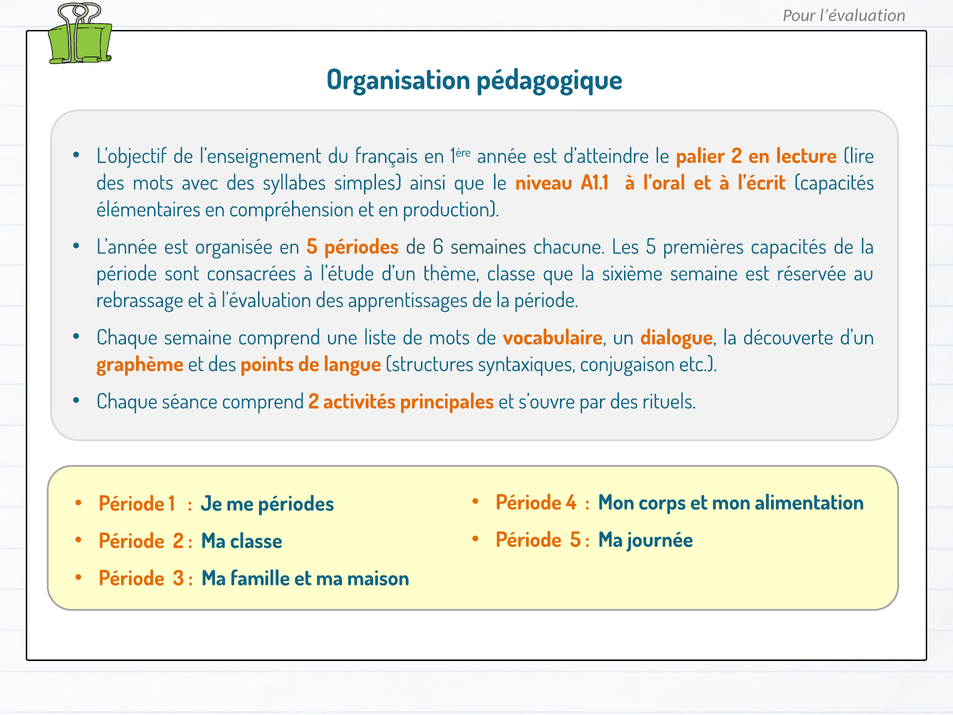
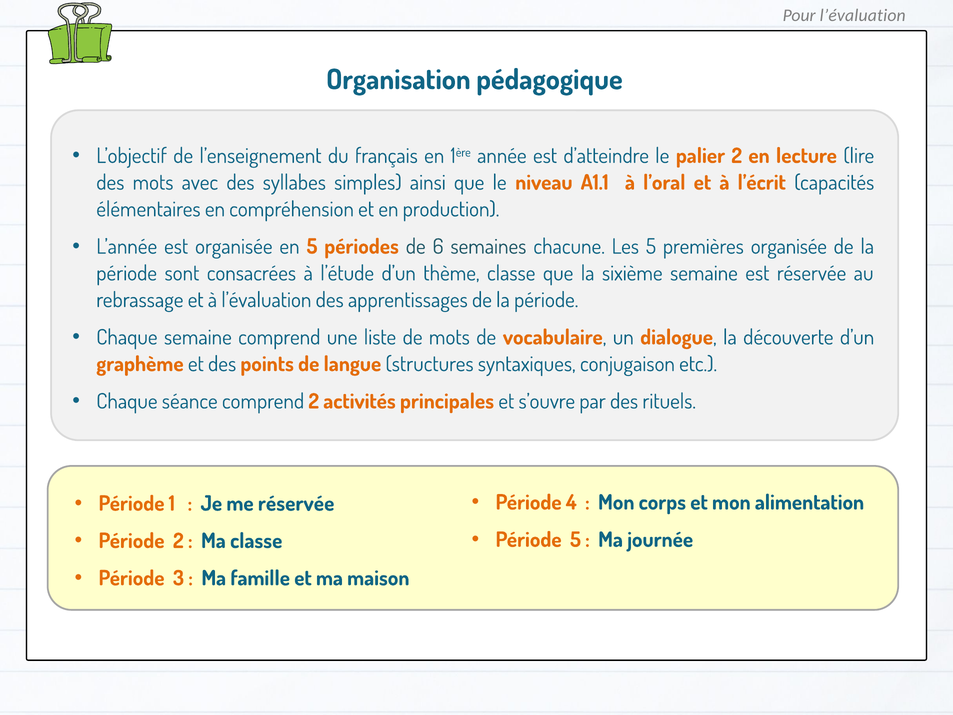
premières capacités: capacités -> organisée
me périodes: périodes -> réservée
